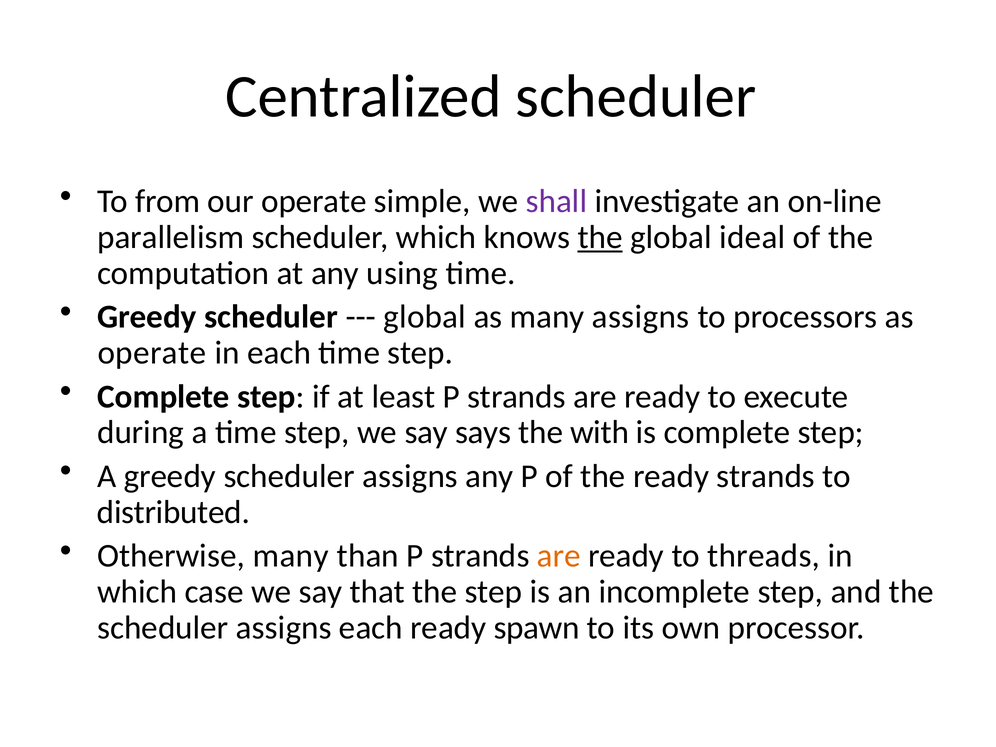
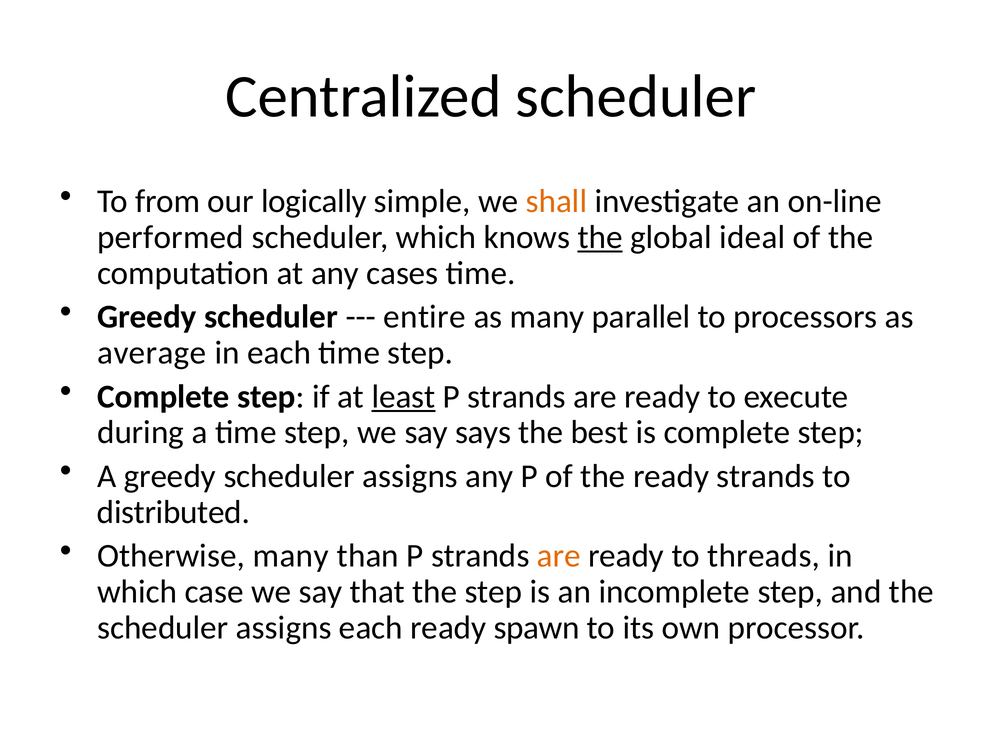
our operate: operate -> logically
shall colour: purple -> orange
parallelism: parallelism -> performed
using: using -> cases
global at (425, 317): global -> entire
many assigns: assigns -> parallel
operate at (152, 353): operate -> average
least underline: none -> present
with: with -> best
